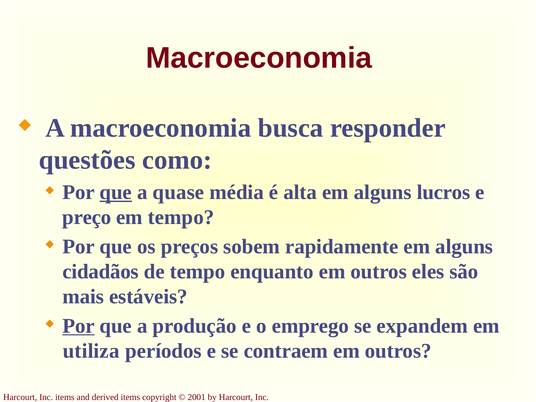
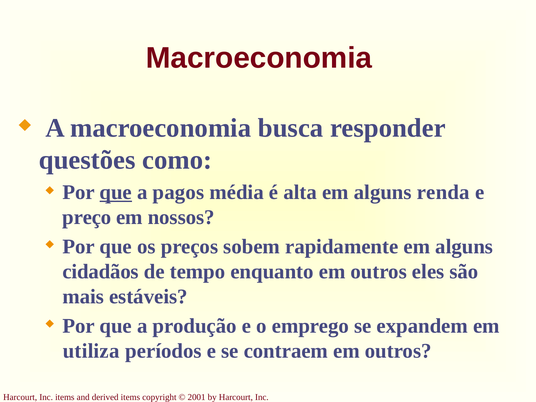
quase: quase -> pagos
lucros: lucros -> renda
em tempo: tempo -> nossos
Por at (79, 326) underline: present -> none
